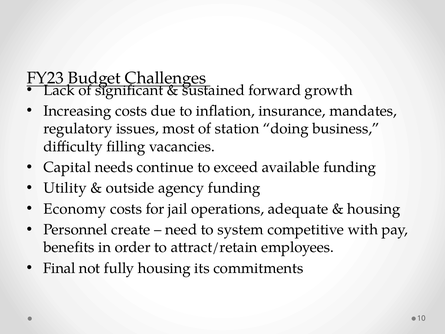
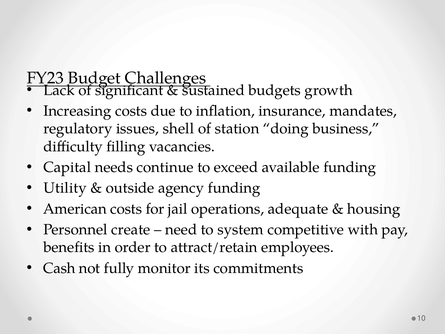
forward: forward -> budgets
most: most -> shell
Economy: Economy -> American
Final: Final -> Cash
fully housing: housing -> monitor
